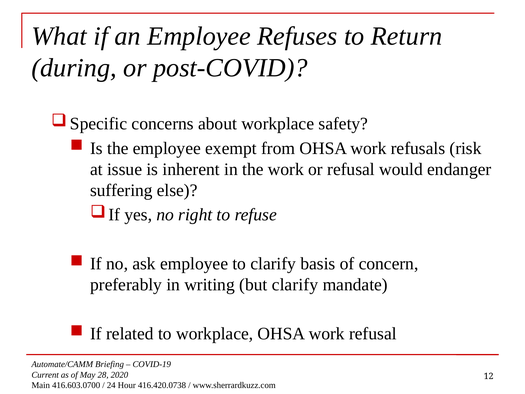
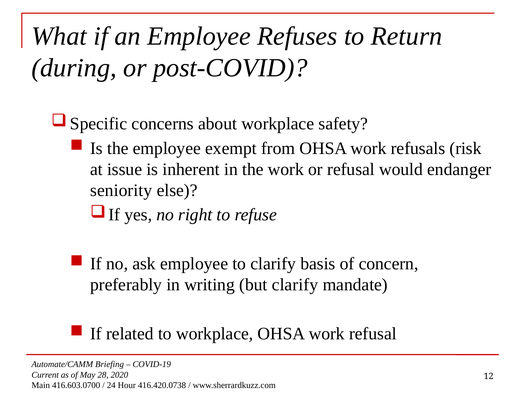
suffering: suffering -> seniority
